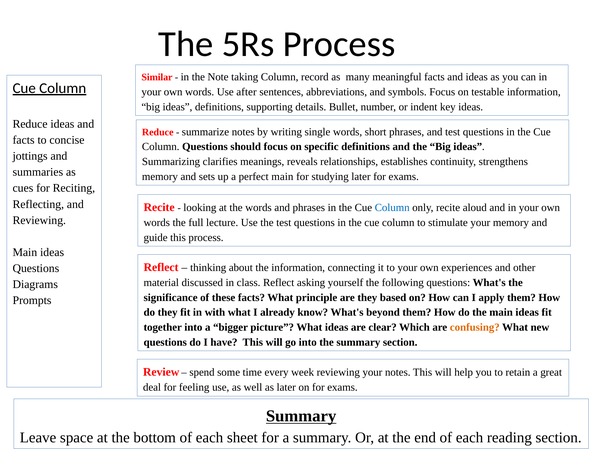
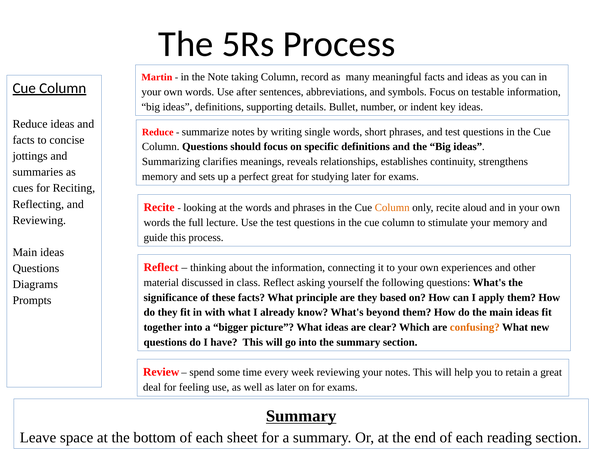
Similar: Similar -> Martin
perfect main: main -> great
Column at (392, 208) colour: blue -> orange
